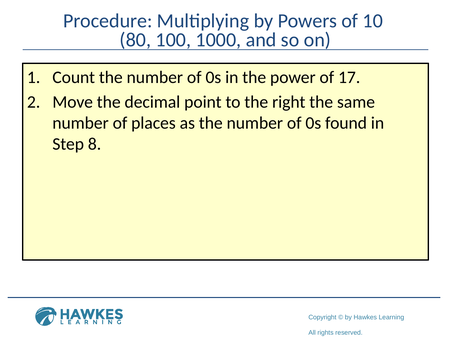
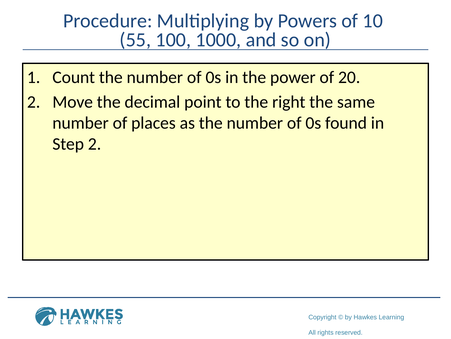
80: 80 -> 55
17: 17 -> 20
Step 8: 8 -> 2
